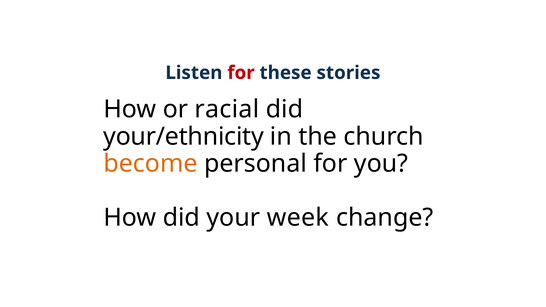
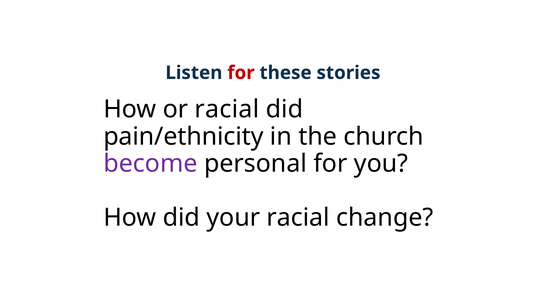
your/ethnicity: your/ethnicity -> pain/ethnicity
become colour: orange -> purple
your week: week -> racial
